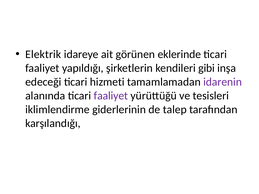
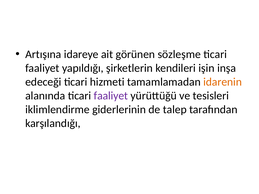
Elektrik: Elektrik -> Artışına
eklerinde: eklerinde -> sözleşme
gibi: gibi -> işin
idarenin colour: purple -> orange
